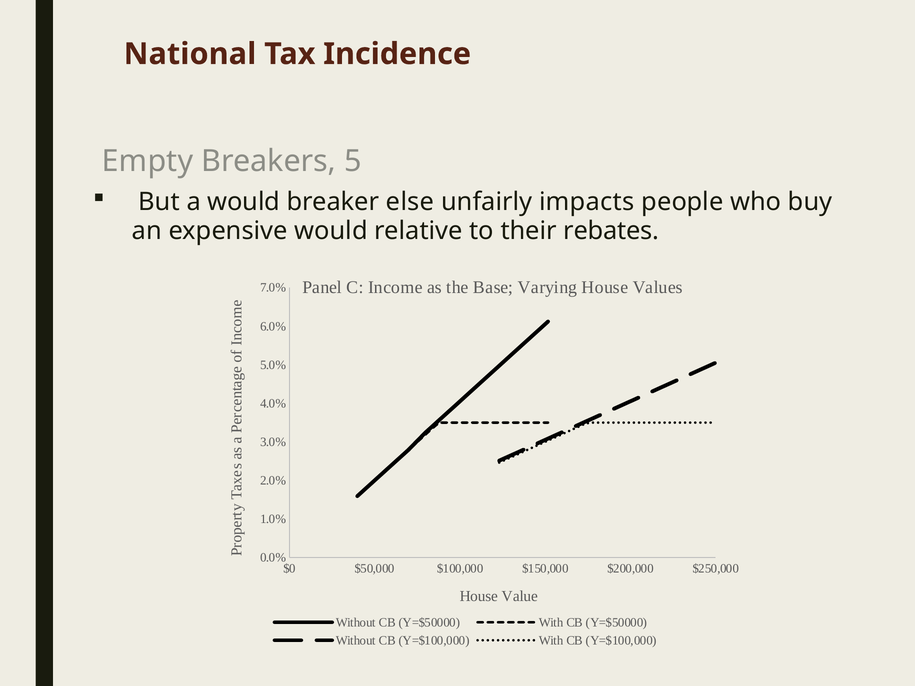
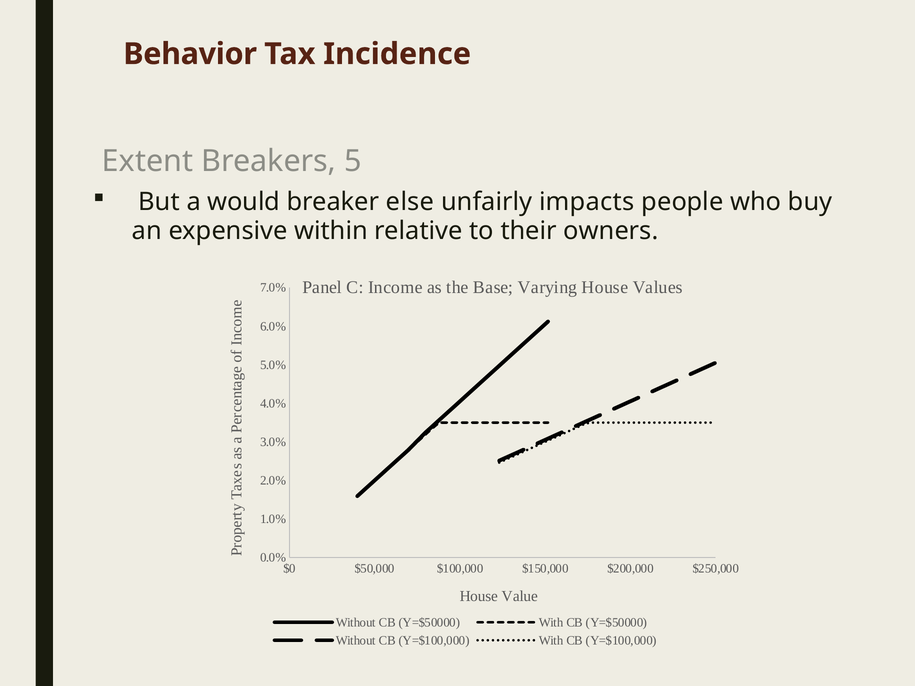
National: National -> Behavior
Empty: Empty -> Extent
expensive would: would -> within
rebates: rebates -> owners
